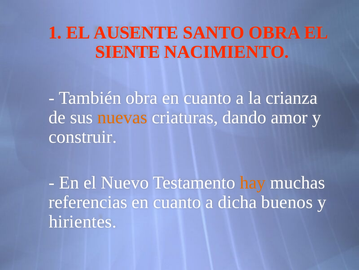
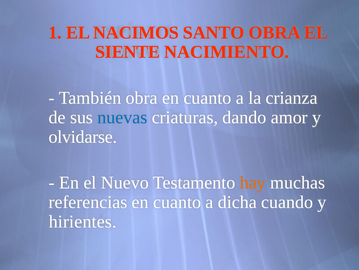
AUSENTE: AUSENTE -> NACIMOS
nuevas colour: orange -> blue
construir: construir -> olvidarse
buenos: buenos -> cuando
